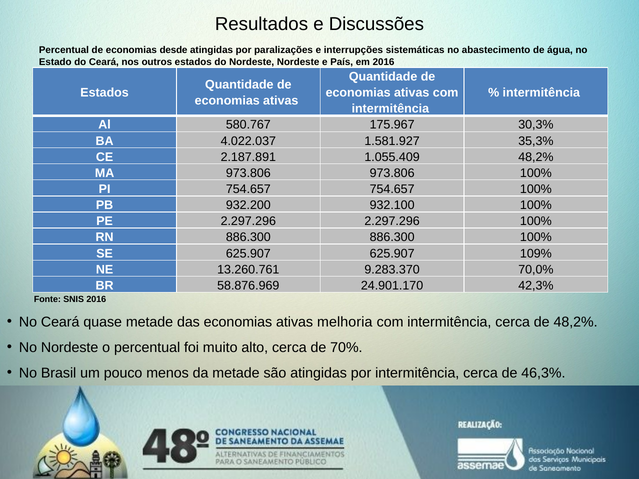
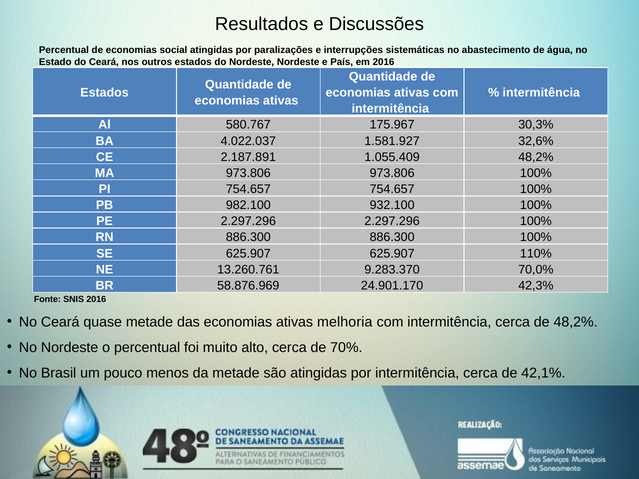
desde: desde -> social
35,3%: 35,3% -> 32,6%
932.200: 932.200 -> 982.100
109%: 109% -> 110%
46,3%: 46,3% -> 42,1%
